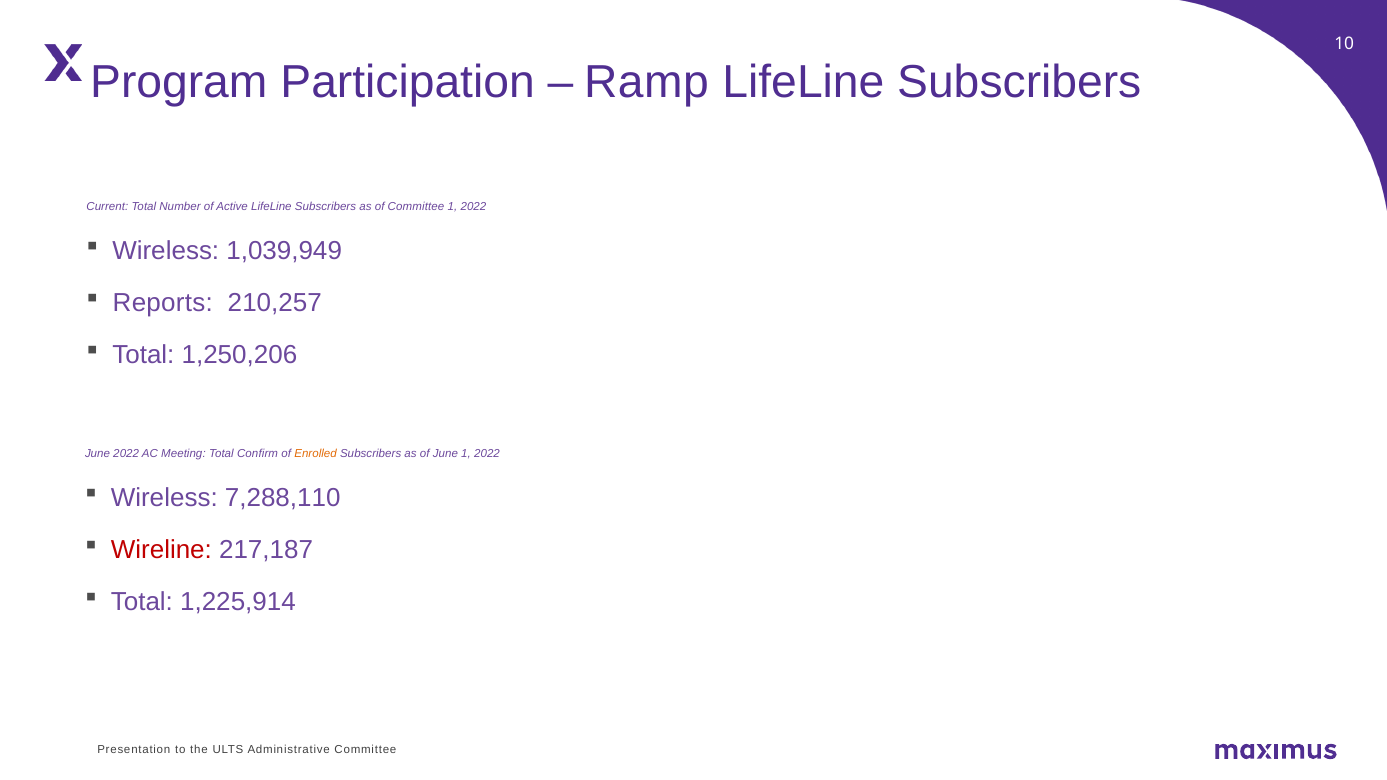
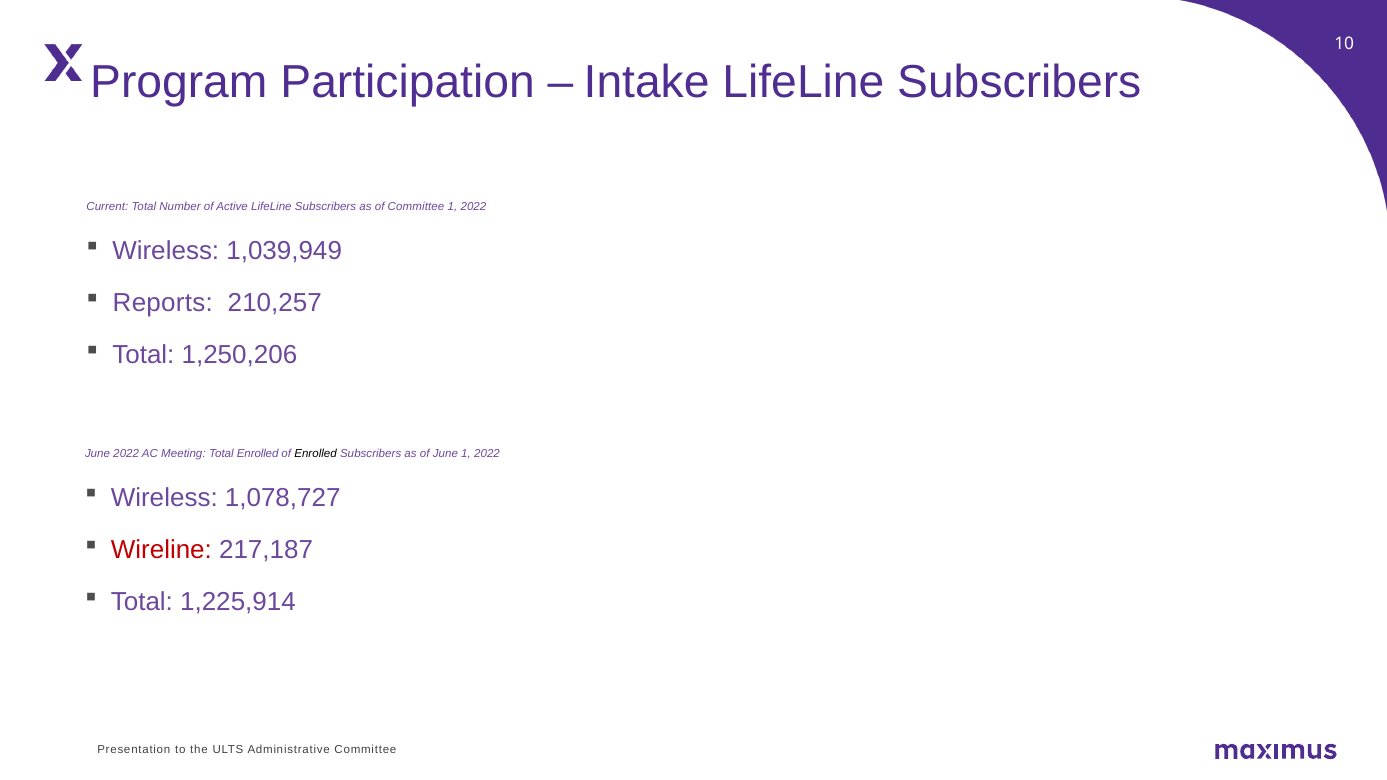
Ramp: Ramp -> Intake
Total Confirm: Confirm -> Enrolled
Enrolled at (316, 454) colour: orange -> black
7,288,110: 7,288,110 -> 1,078,727
